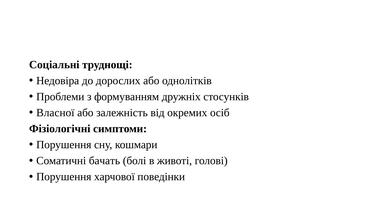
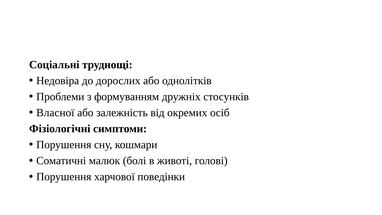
бачать: бачать -> малюк
